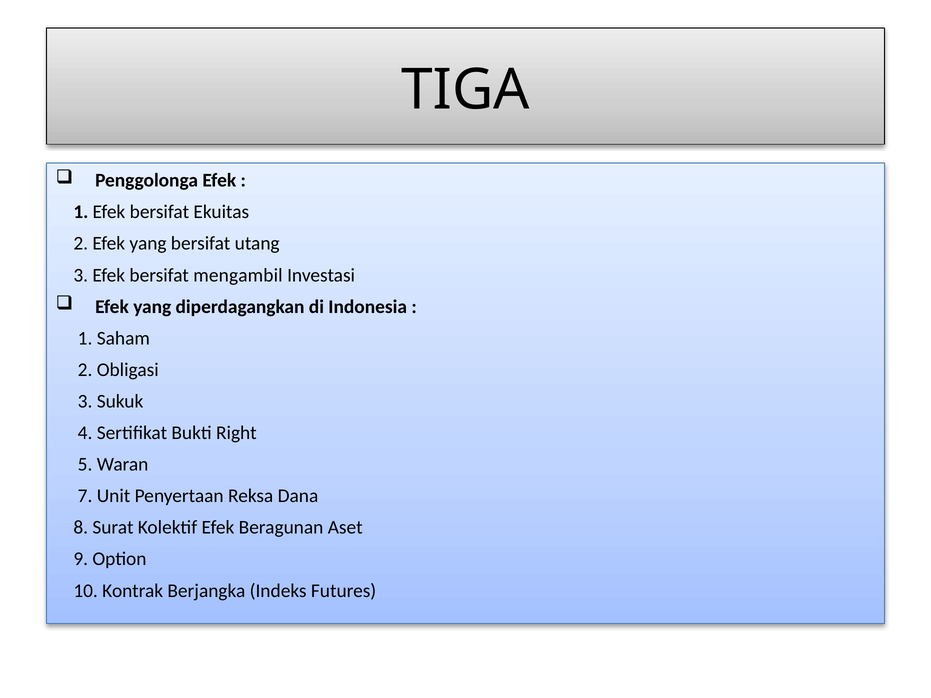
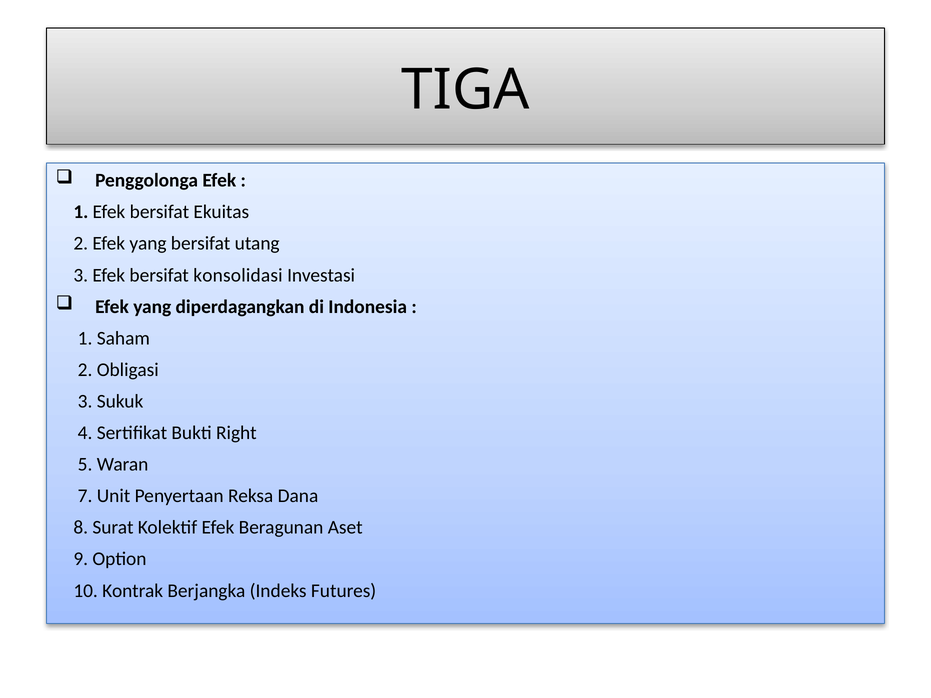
mengambil: mengambil -> konsolidasi
